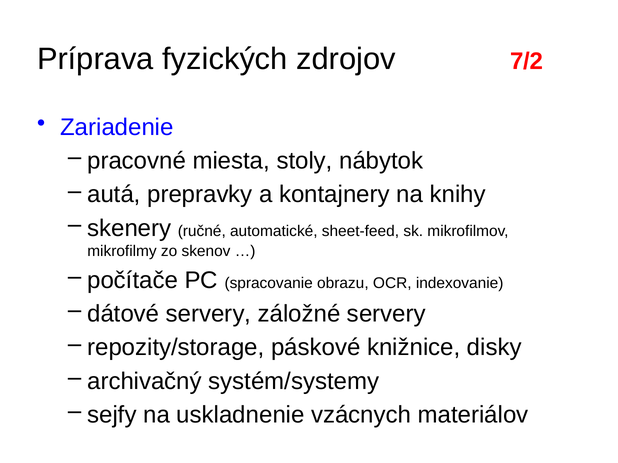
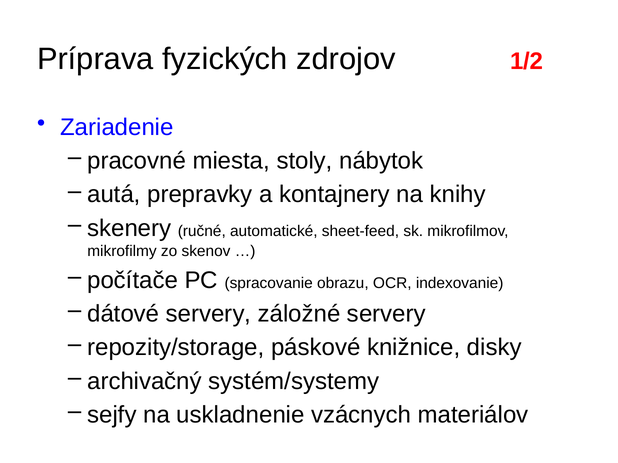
7/2: 7/2 -> 1/2
